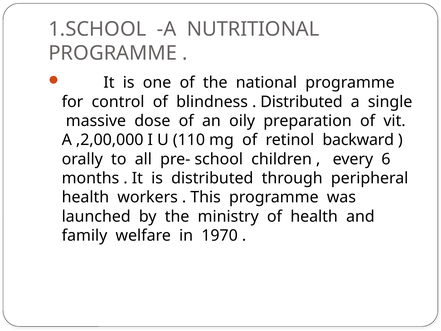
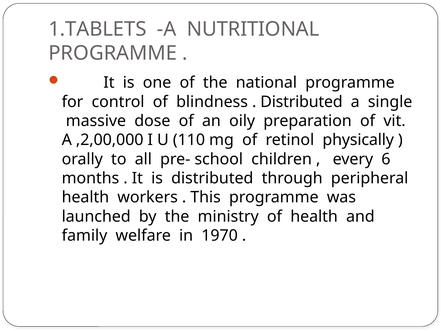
1.SCHOOL: 1.SCHOOL -> 1.TABLETS
backward: backward -> physically
